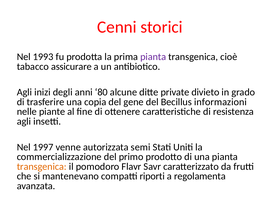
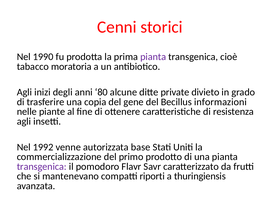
1993: 1993 -> 1990
assicurare: assicurare -> moratoria
1997: 1997 -> 1992
semi: semi -> base
transgenica at (42, 167) colour: orange -> purple
regolamenta: regolamenta -> thuringiensis
